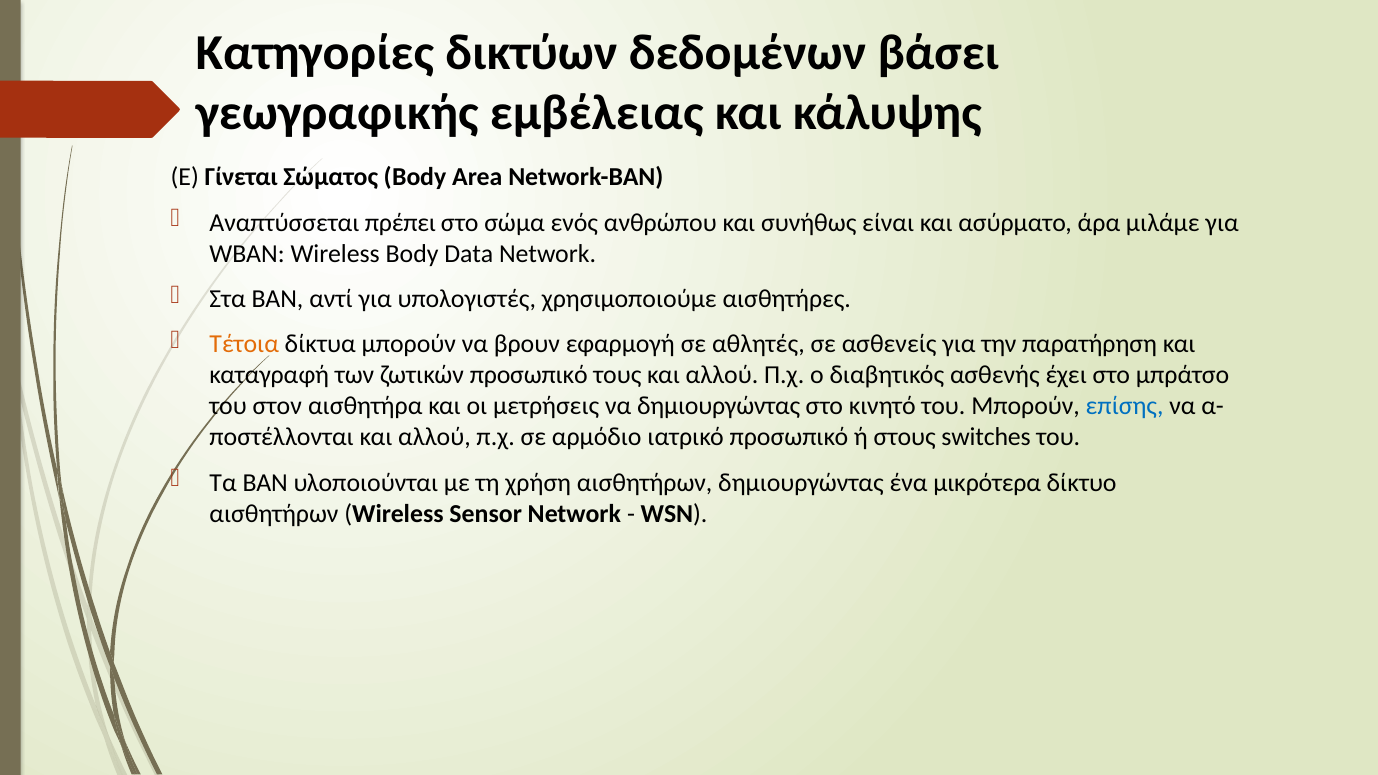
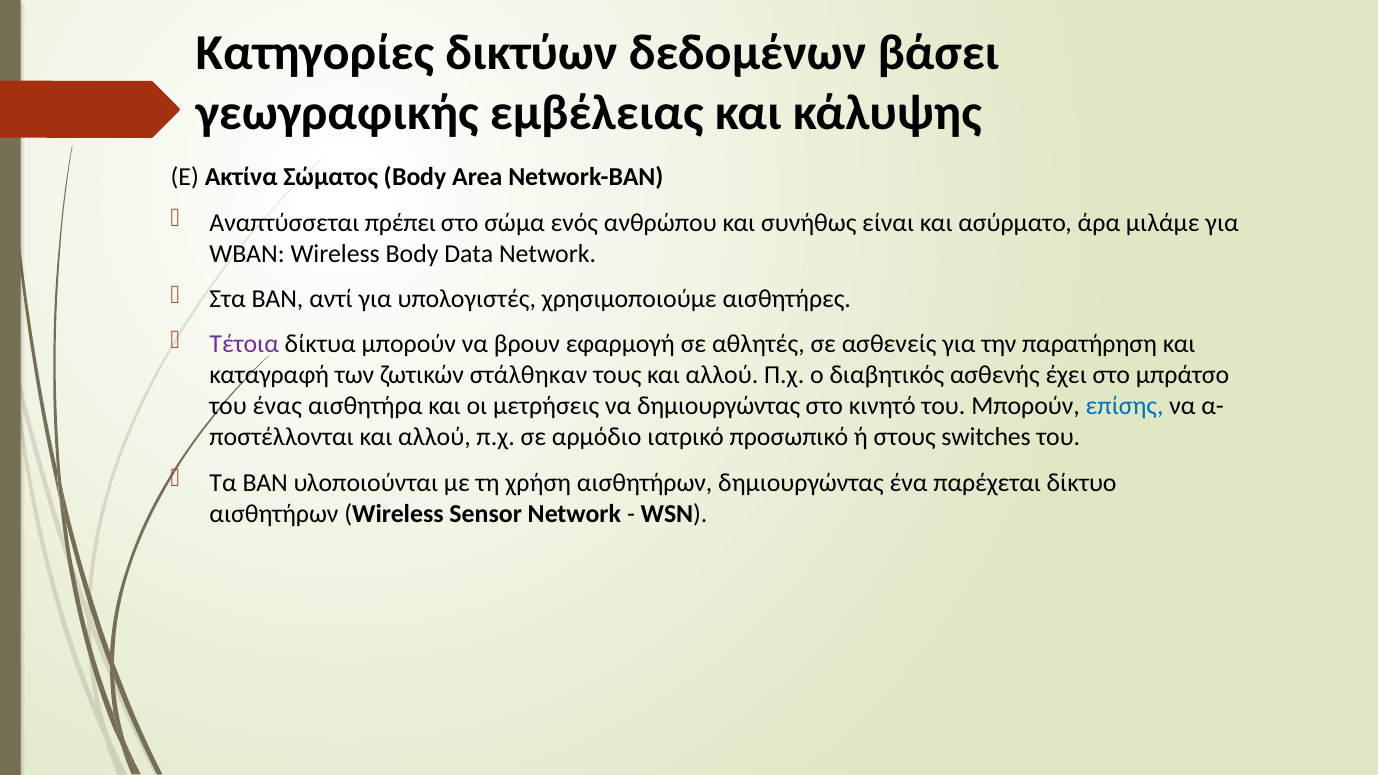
Γίνεται: Γίνεται -> Ακτίνα
Τέτοια colour: orange -> purple
ζωτικών προσωπικό: προσωπικό -> στάλθηκαν
στον: στον -> ένας
μικρότερα: μικρότερα -> παρέχεται
